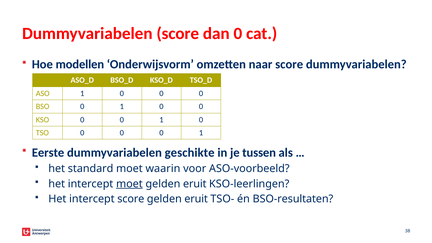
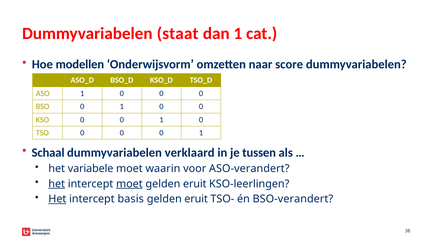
Dummyvariabelen score: score -> staat
dan 0: 0 -> 1
Eerste: Eerste -> Schaal
geschikte: geschikte -> verklaard
standard: standard -> variabele
ASO-voorbeeld: ASO-voorbeeld -> ASO-verandert
het at (57, 184) underline: none -> present
Het at (57, 199) underline: none -> present
intercept score: score -> basis
BSO-resultaten: BSO-resultaten -> BSO-verandert
